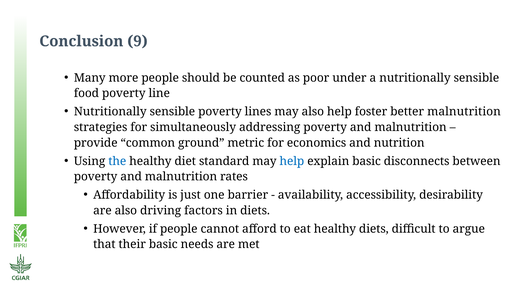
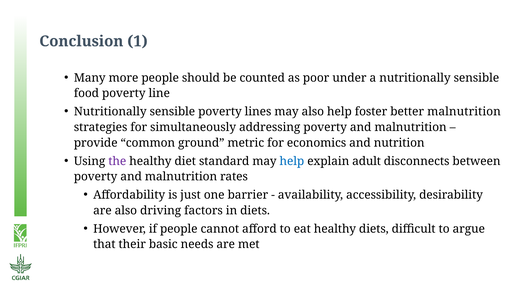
9: 9 -> 1
the colour: blue -> purple
explain basic: basic -> adult
